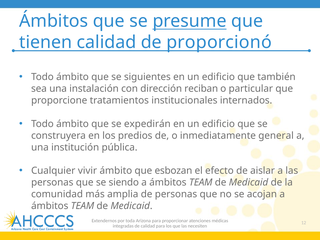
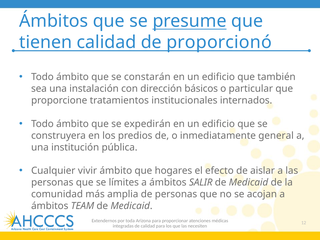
siguientes: siguientes -> constarán
reciban: reciban -> básicos
esbozan: esbozan -> hogares
siendo: siendo -> límites
TEAM at (201, 182): TEAM -> SALIR
